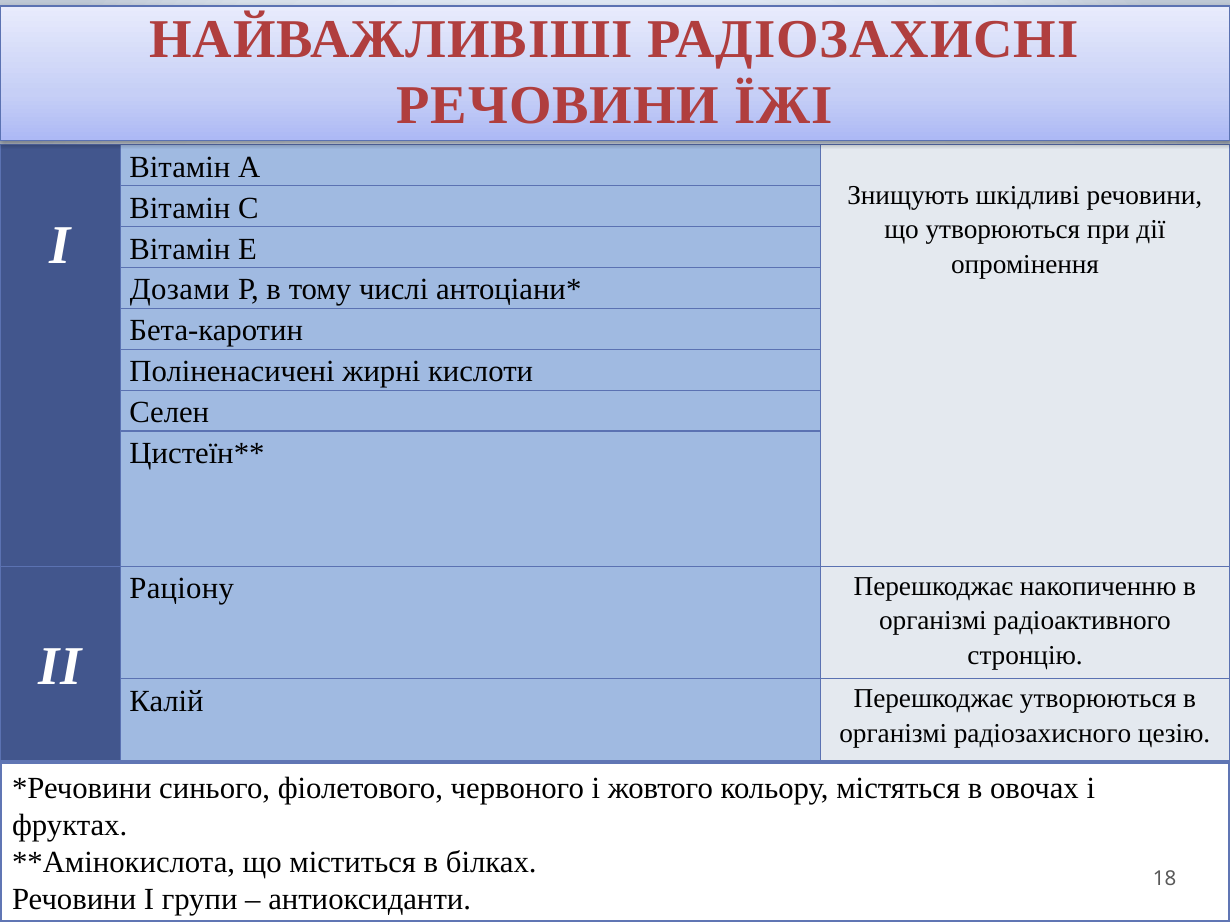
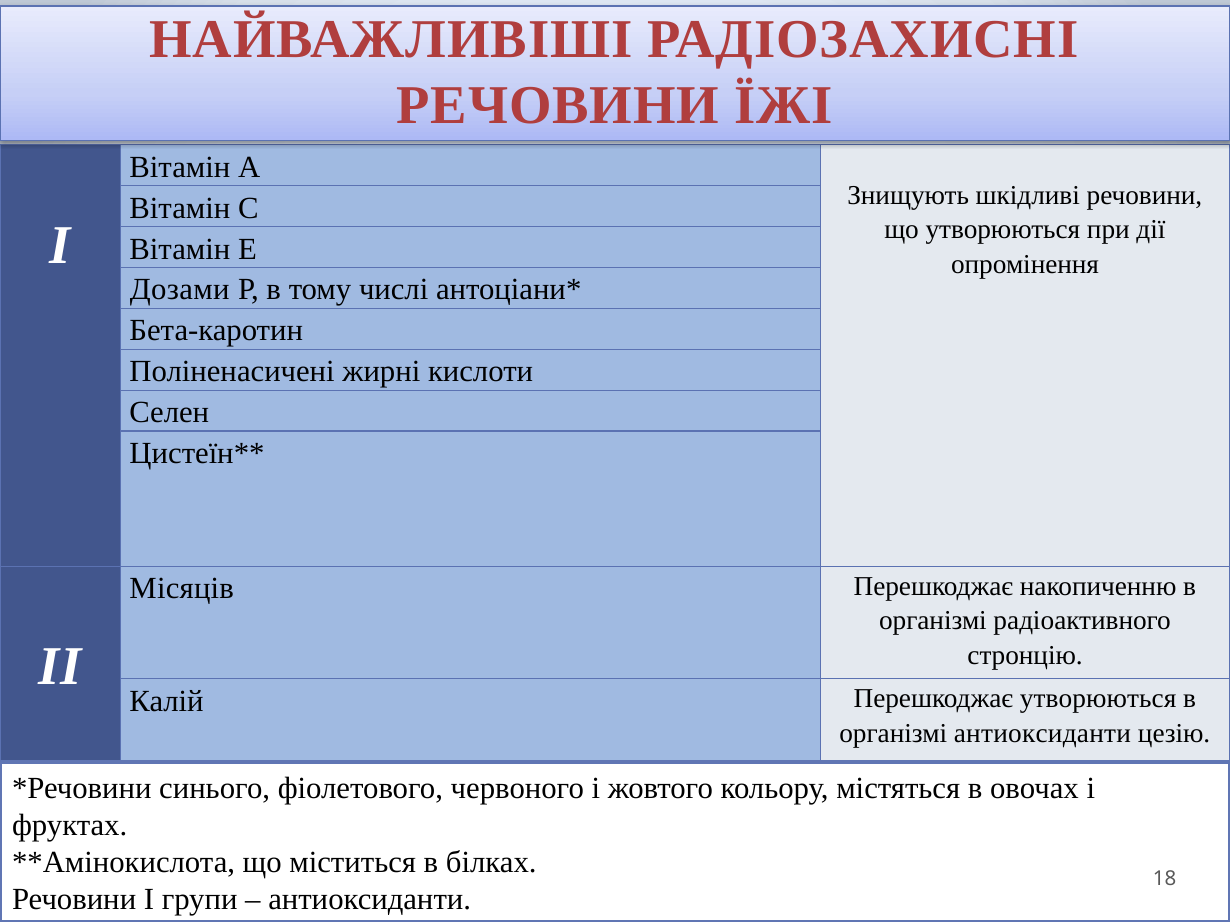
Раціону: Раціону -> Місяців
організмі радіозахисного: радіозахисного -> антиоксиданти
